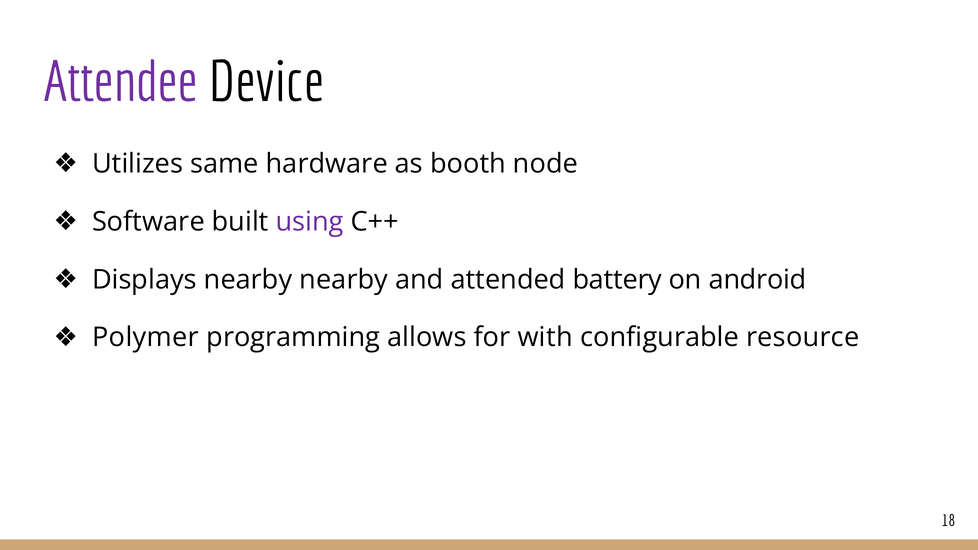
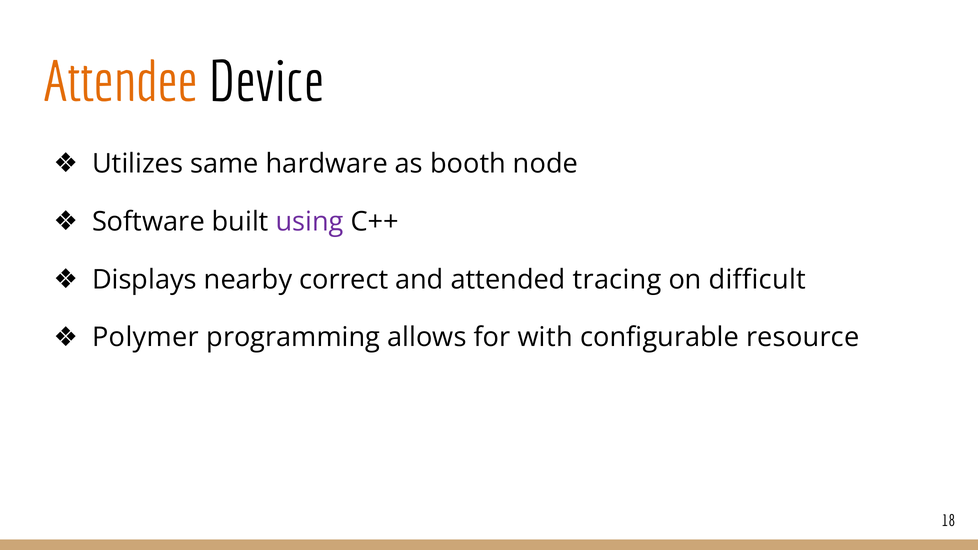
Attendee colour: purple -> orange
nearby nearby: nearby -> correct
battery: battery -> tracing
android: android -> difficult
